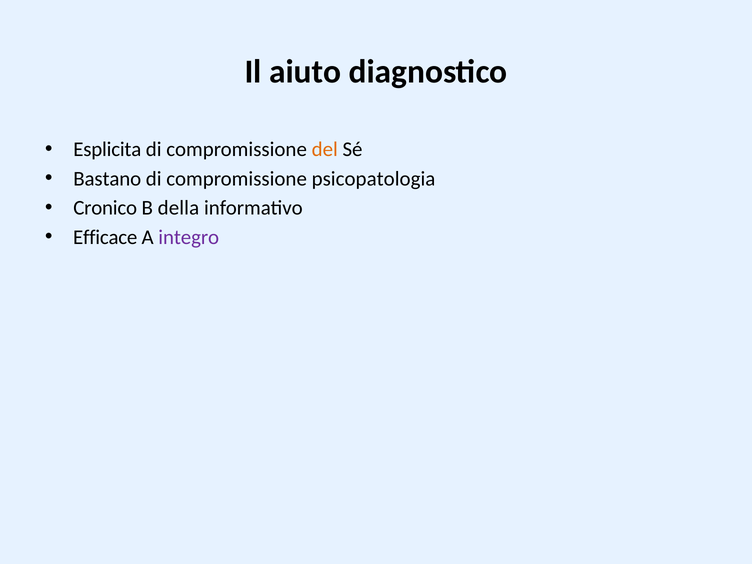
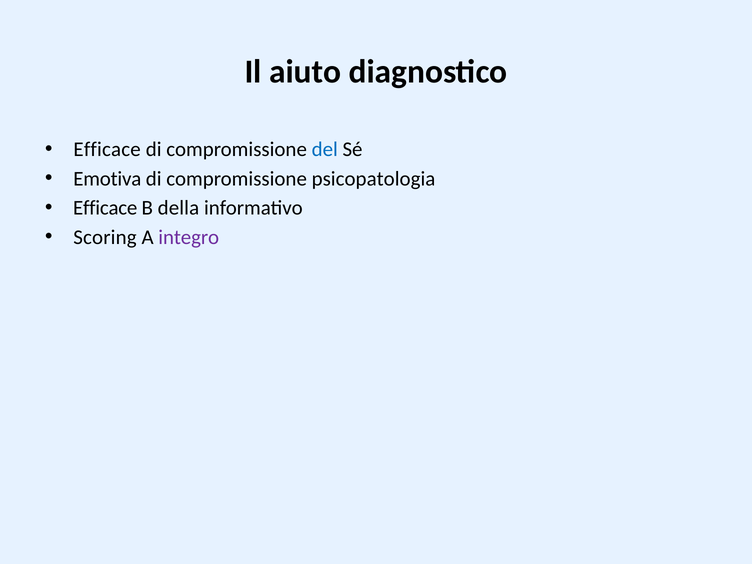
Esplicita at (107, 149): Esplicita -> Efficace
del colour: orange -> blue
Bastano: Bastano -> Emotiva
Cronico at (105, 208): Cronico -> Efficace
Efficace: Efficace -> Scoring
